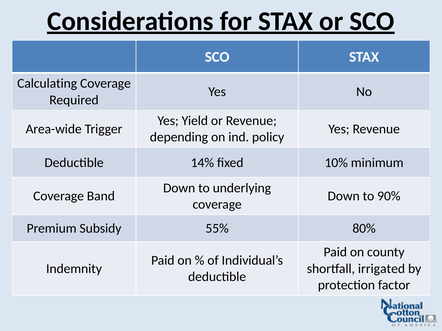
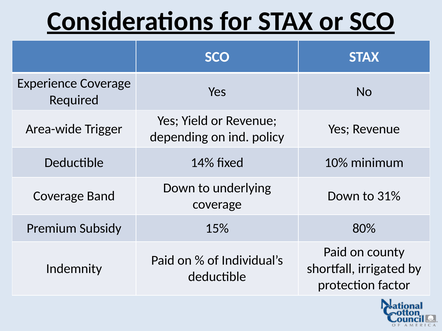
Calculating: Calculating -> Experience
90%: 90% -> 31%
55%: 55% -> 15%
